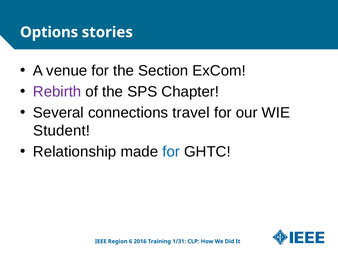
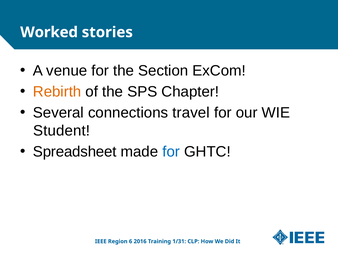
Options: Options -> Worked
Rebirth colour: purple -> orange
Relationship: Relationship -> Spreadsheet
